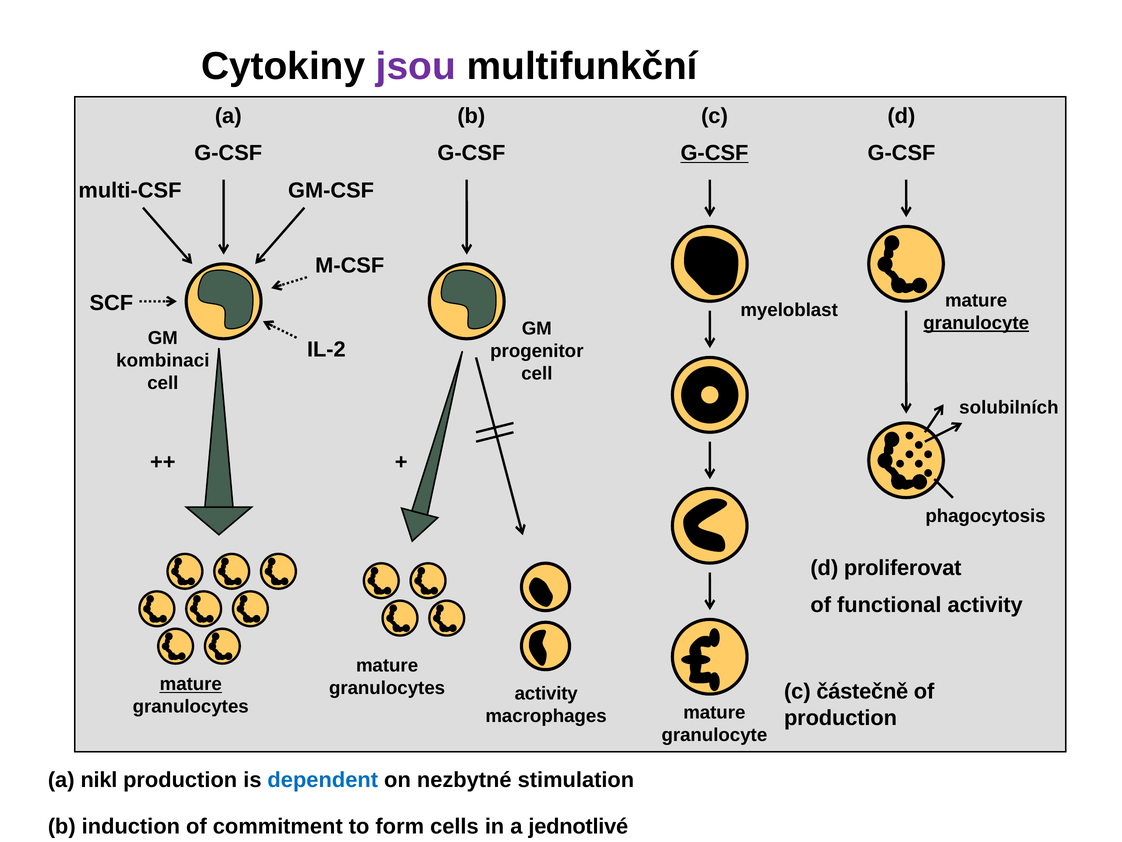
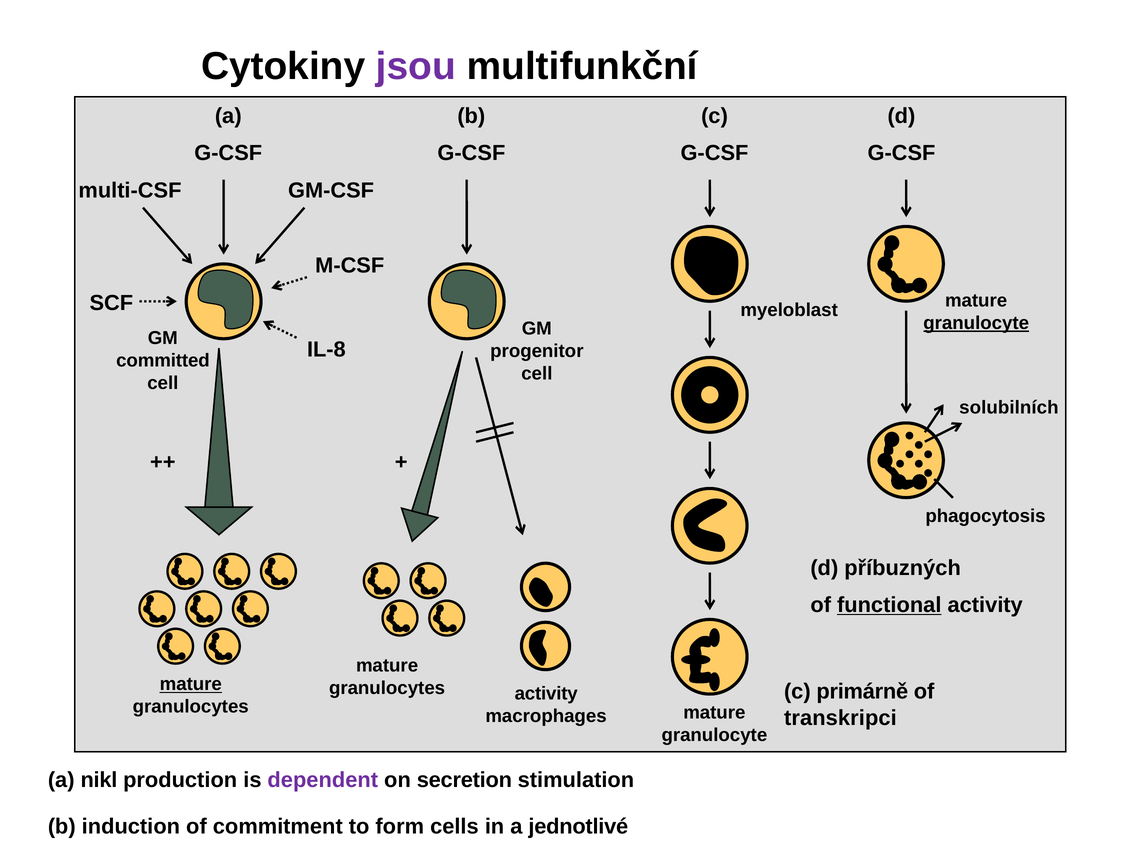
G-CSF at (714, 153) underline: present -> none
IL-2: IL-2 -> IL-8
kombinaci: kombinaci -> committed
proliferovat: proliferovat -> příbuzných
functional underline: none -> present
částečně: částečně -> primárně
production at (840, 717): production -> transkripci
dependent colour: blue -> purple
nezbytné: nezbytné -> secretion
